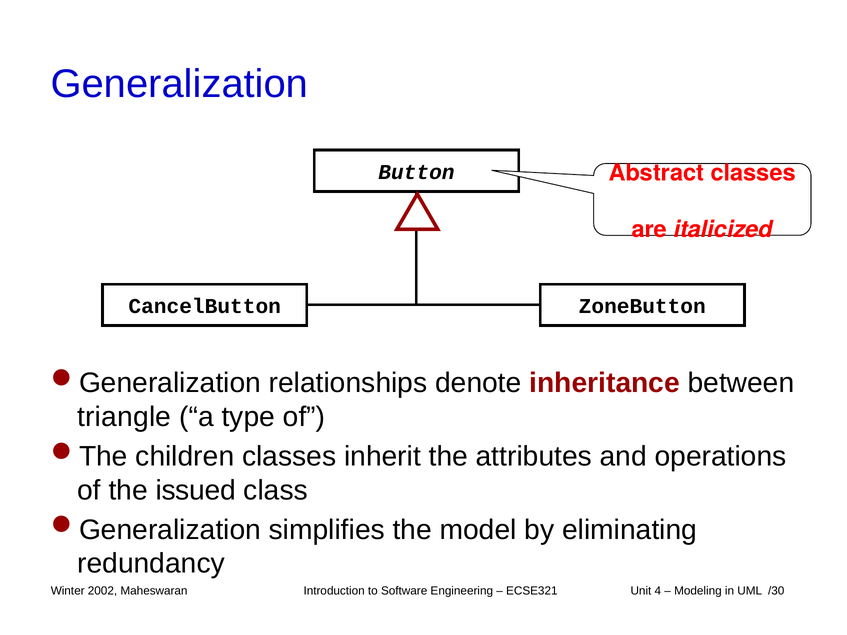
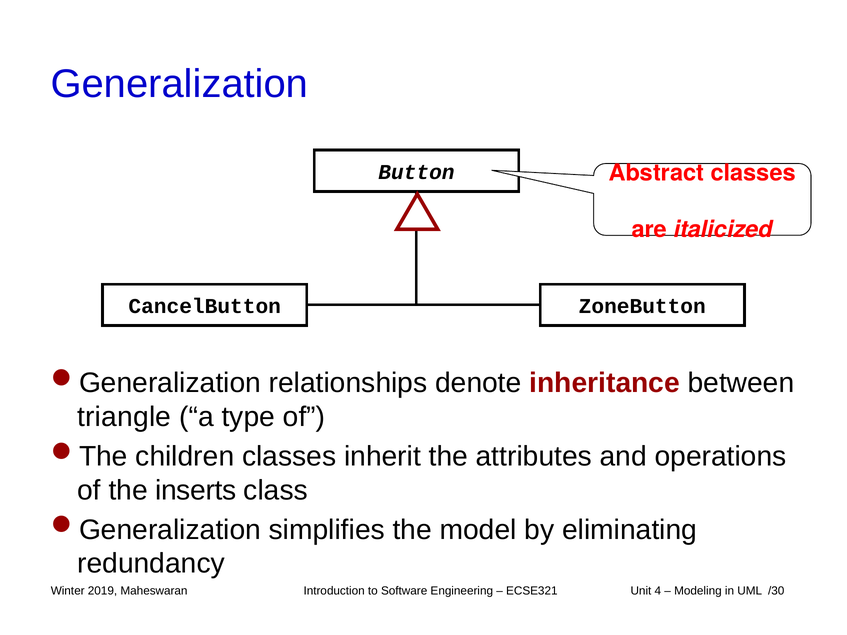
issued: issued -> inserts
2002: 2002 -> 2019
